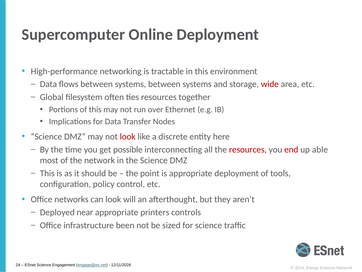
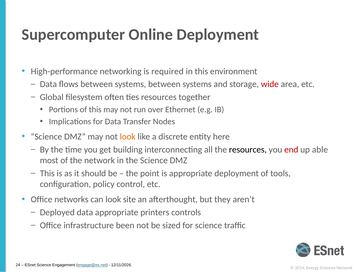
tractable: tractable -> required
look at (128, 136) colour: red -> orange
possible: possible -> building
resources at (248, 149) colour: red -> black
will: will -> site
Deployed near: near -> data
